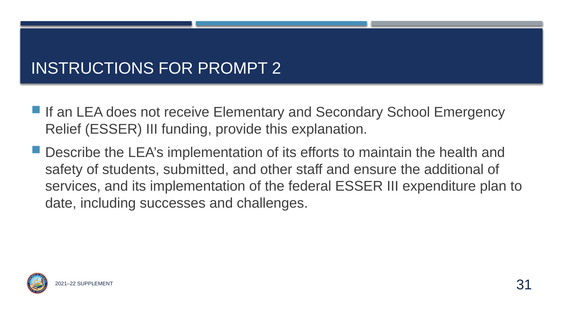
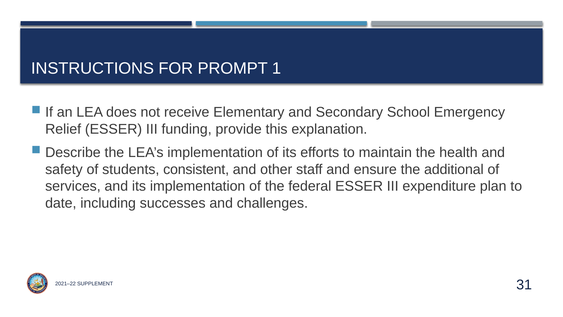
2: 2 -> 1
submitted: submitted -> consistent
